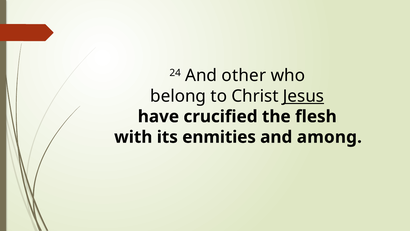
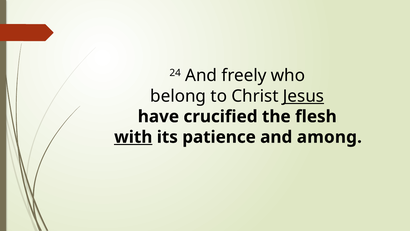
other: other -> freely
with underline: none -> present
enmities: enmities -> patience
